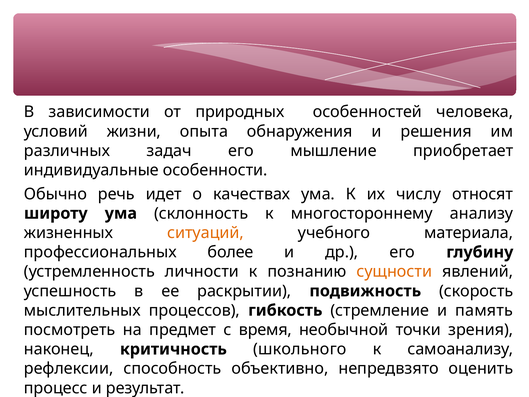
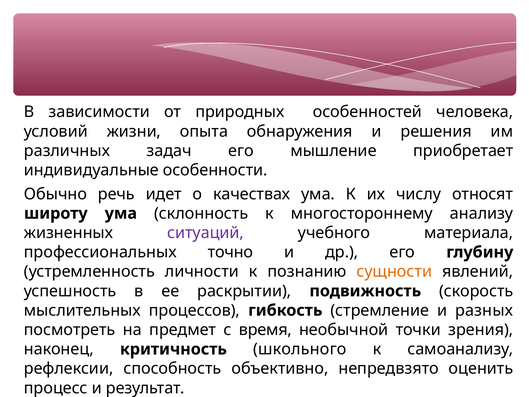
ситуаций colour: orange -> purple
более: более -> точно
память: память -> разных
